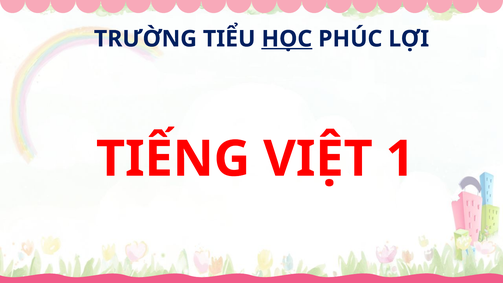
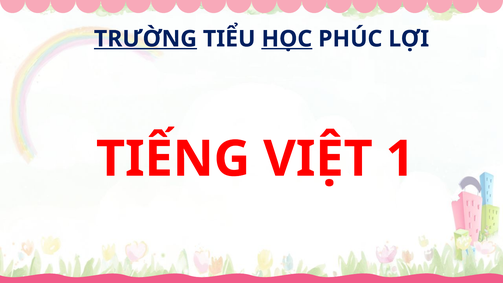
TRƯỜNG underline: none -> present
